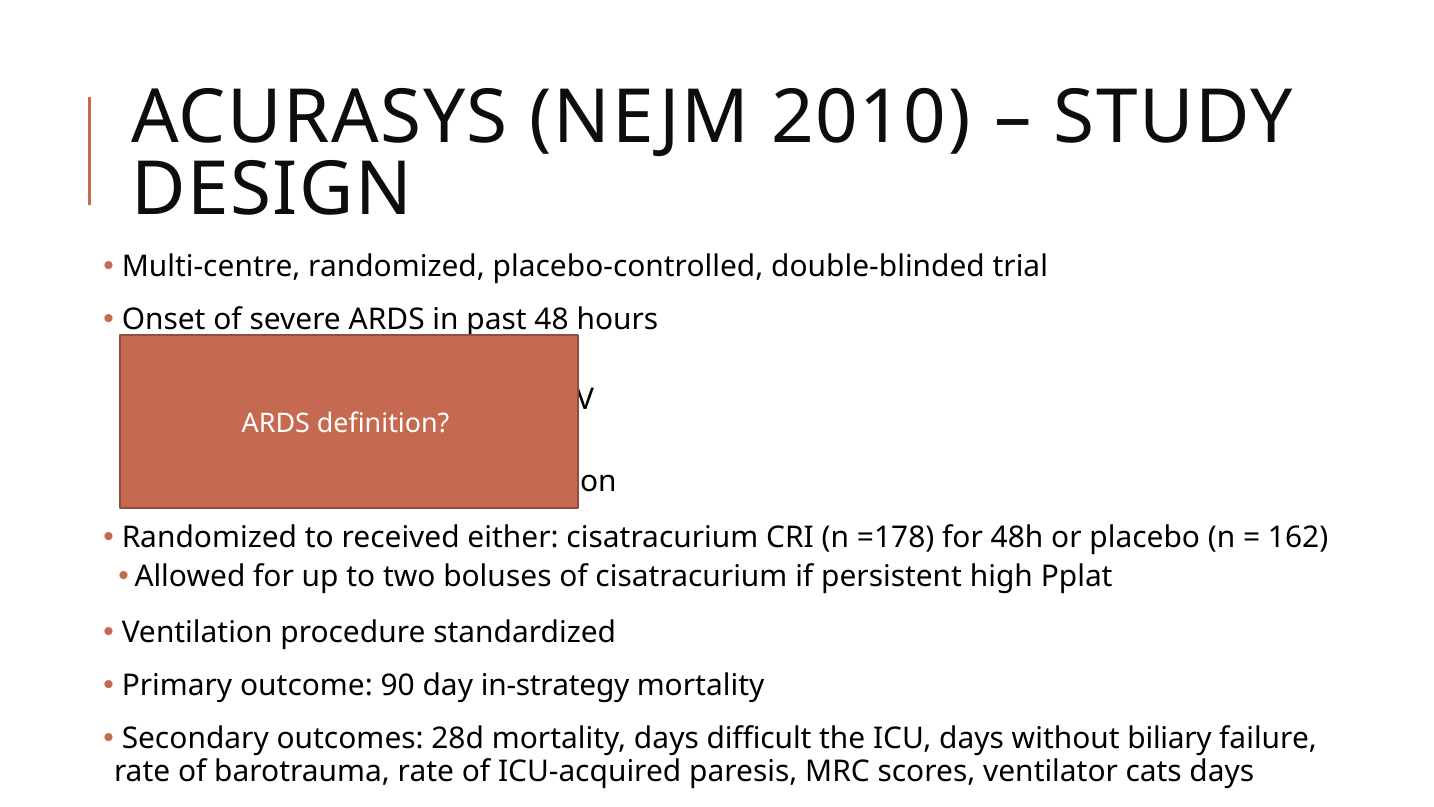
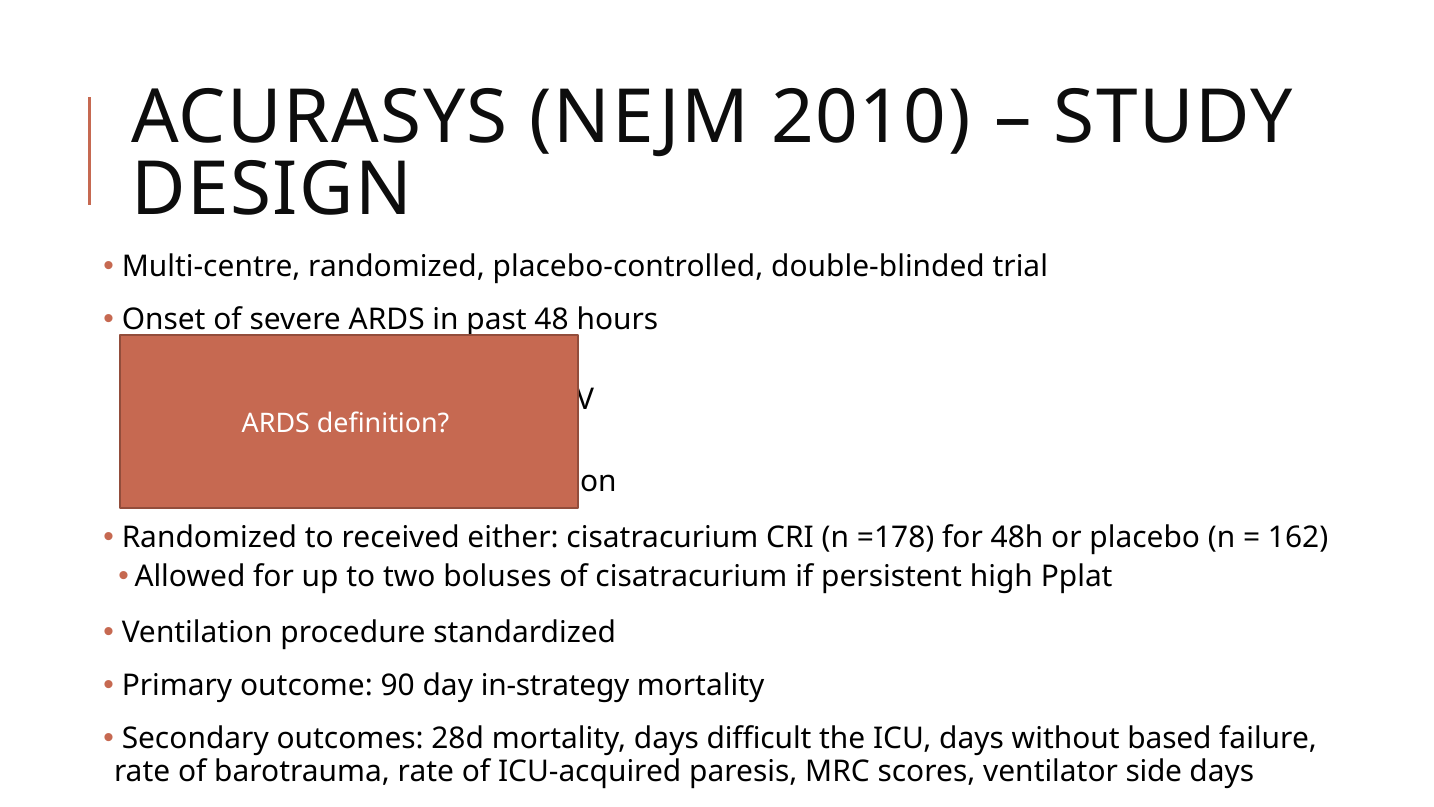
biliary: biliary -> based
cats: cats -> side
